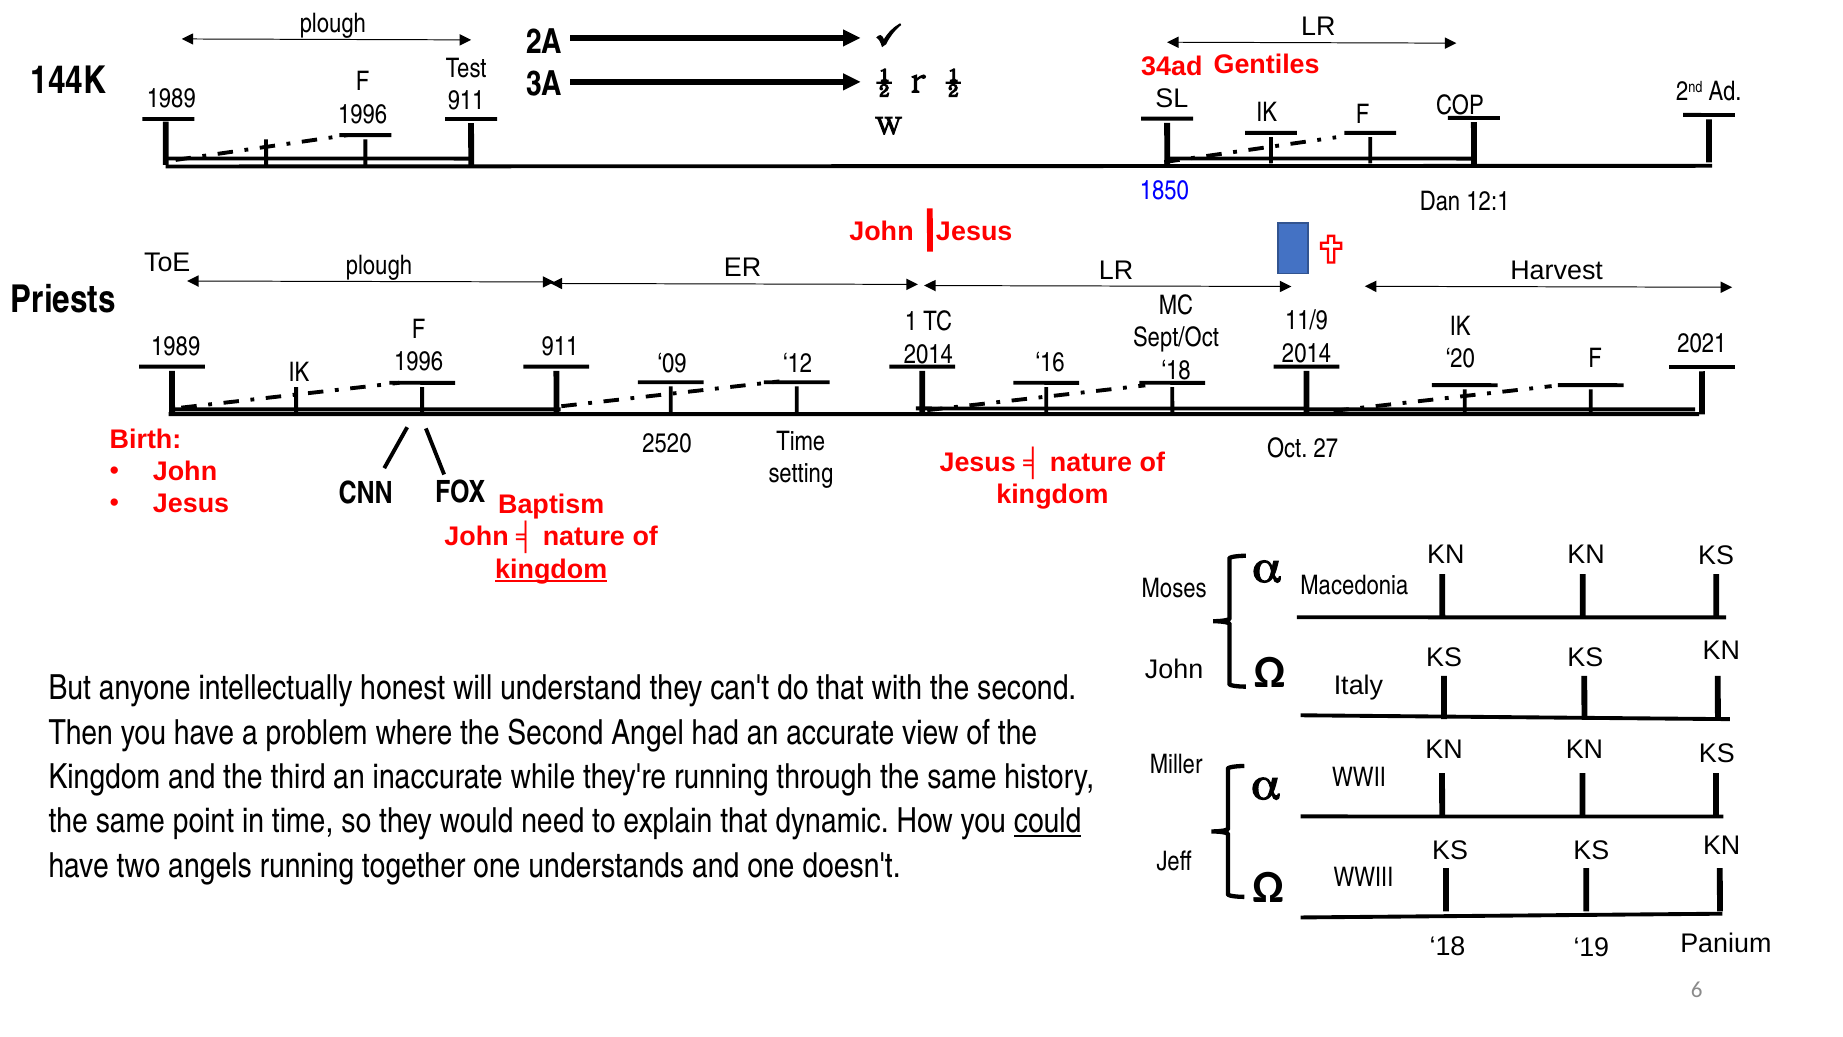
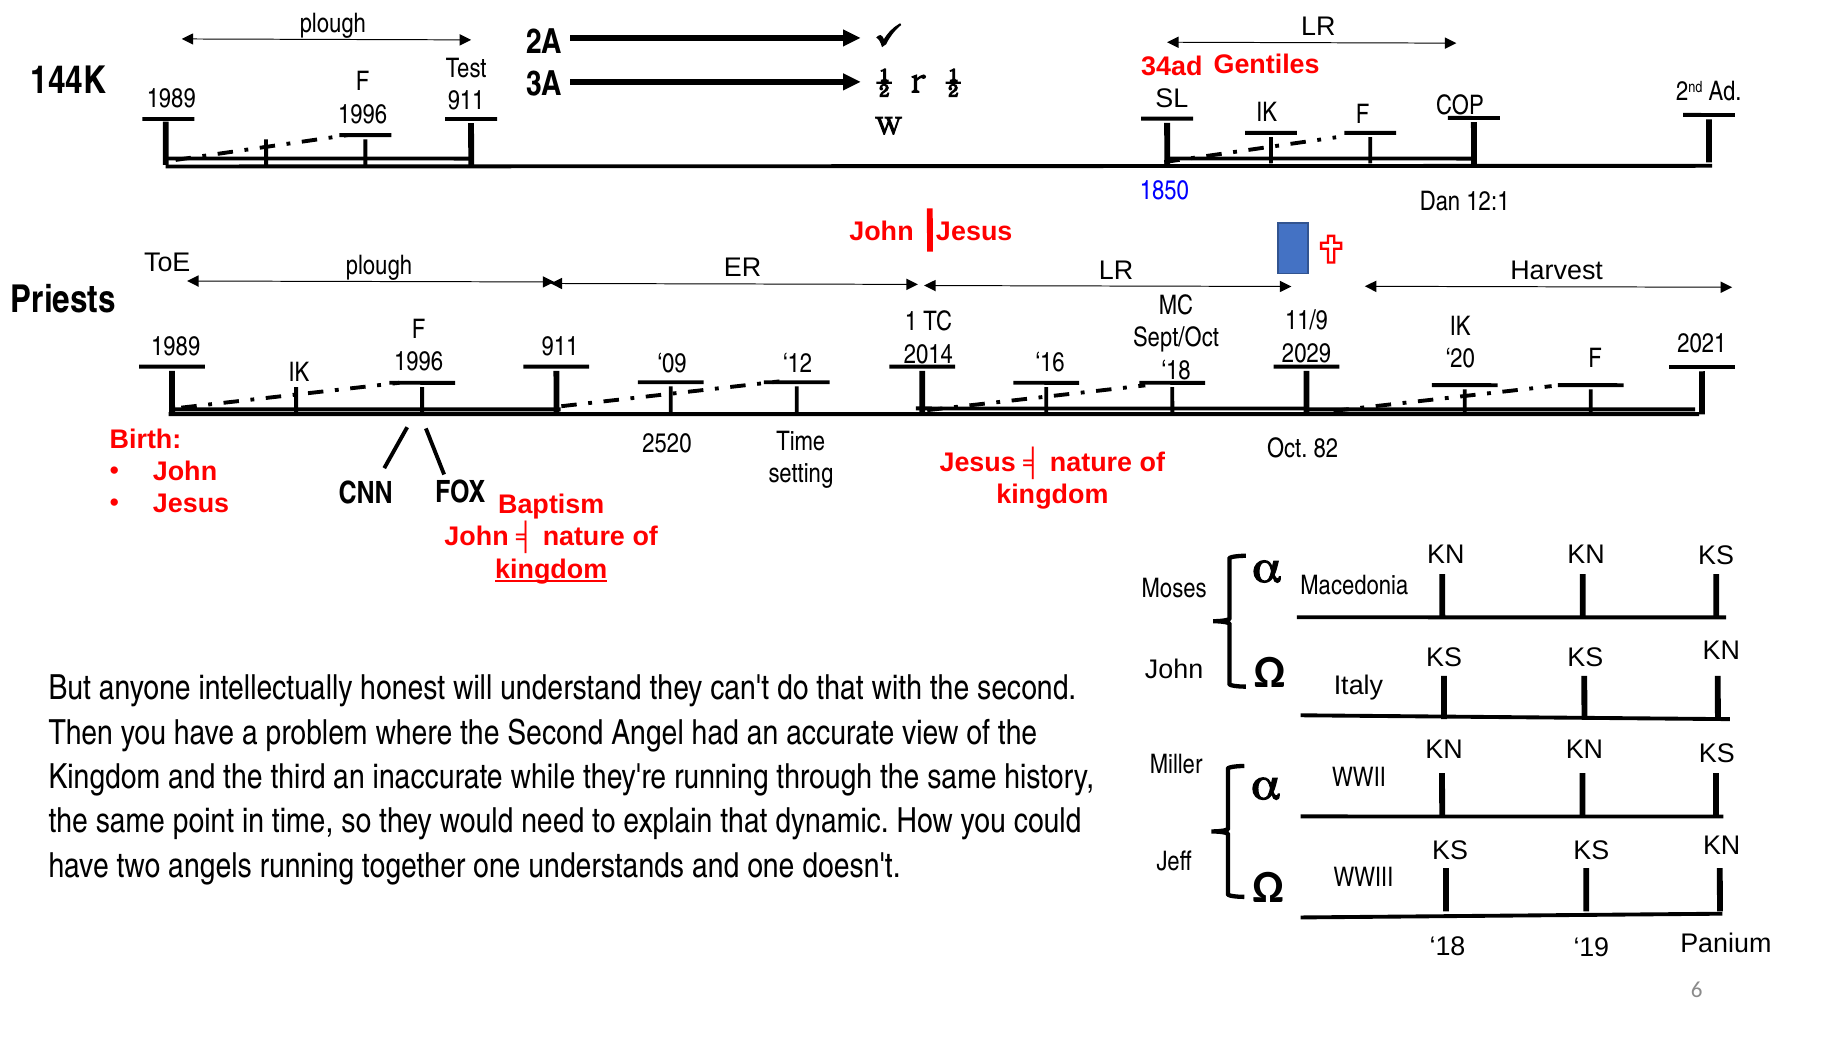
2014 at (1307, 353): 2014 -> 2029
27: 27 -> 82
could underline: present -> none
